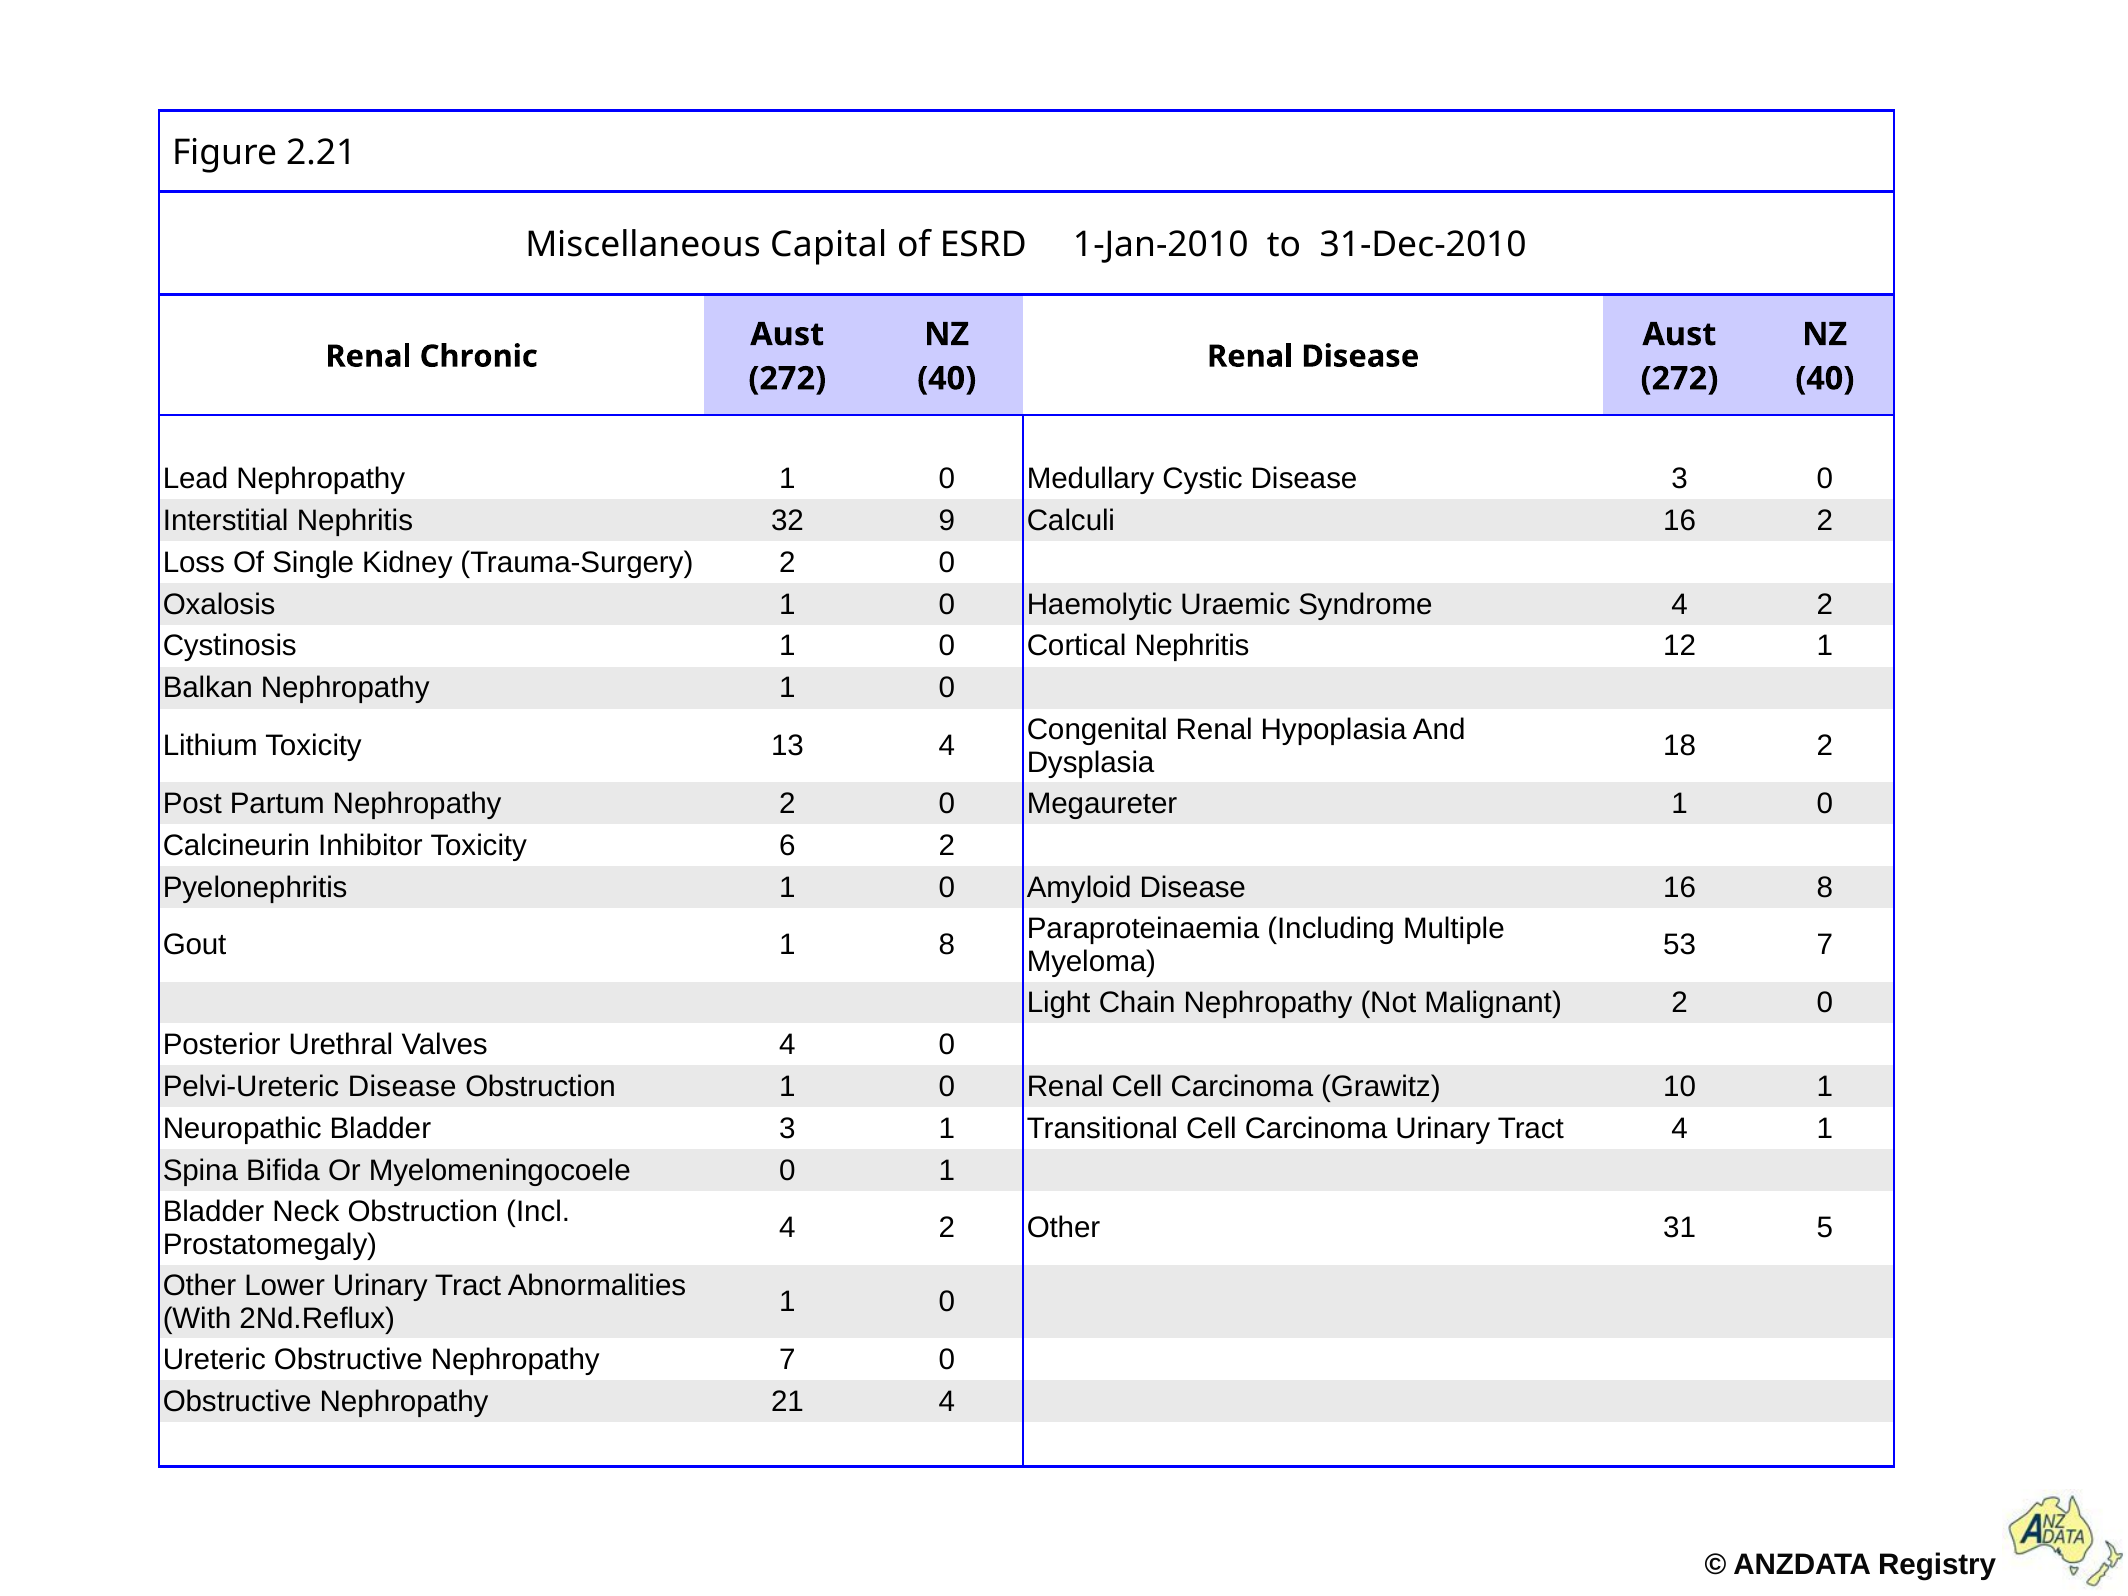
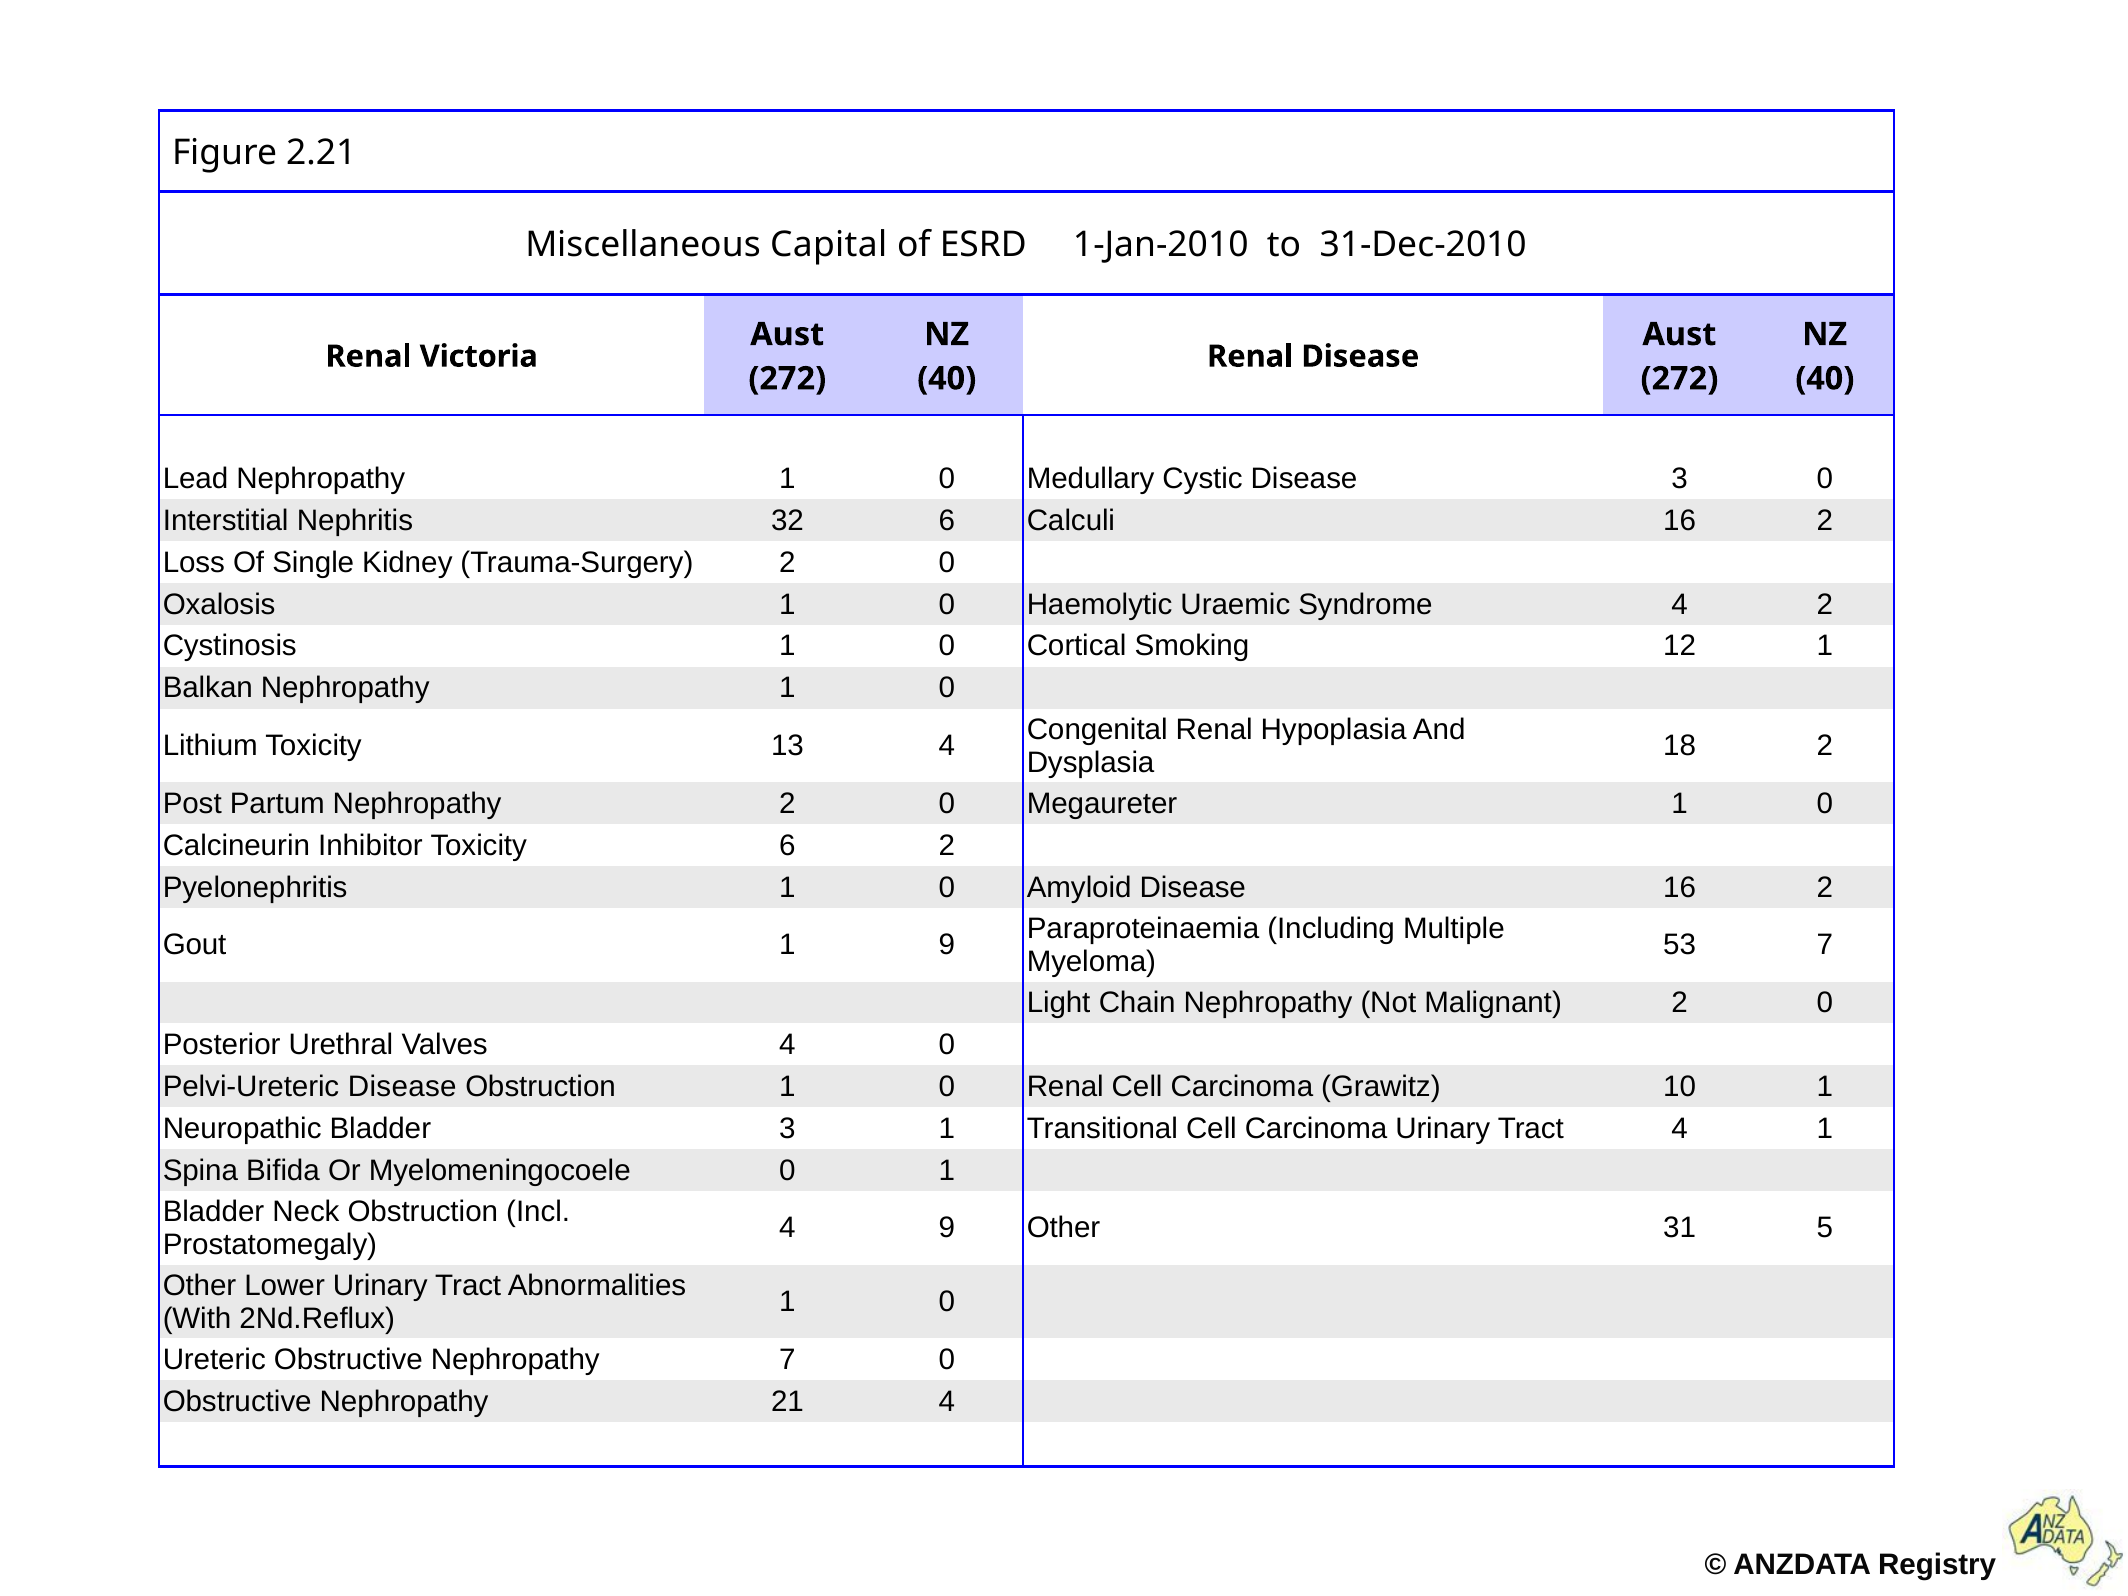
Chronic: Chronic -> Victoria
32 9: 9 -> 6
Cortical Nephritis: Nephritis -> Smoking
Disease 16 8: 8 -> 2
1 8: 8 -> 9
2 at (947, 1228): 2 -> 9
